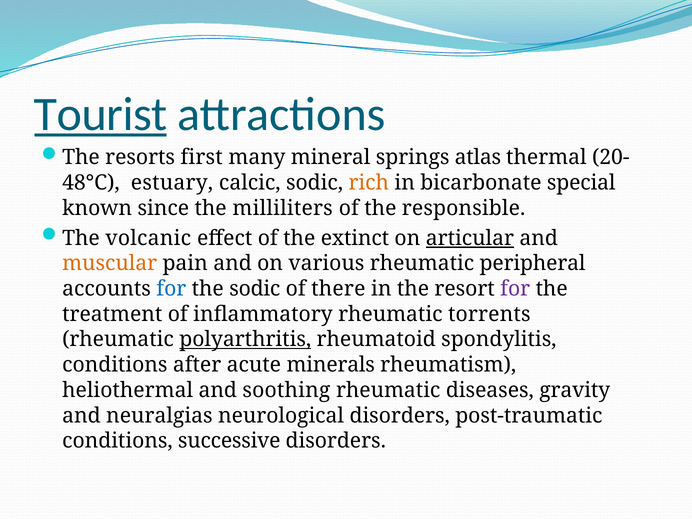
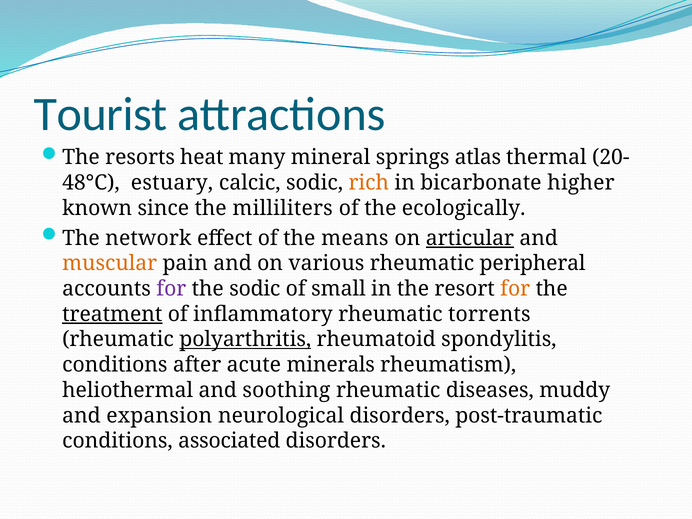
Tourist underline: present -> none
first: first -> heat
special: special -> higher
responsible: responsible -> ecologically
volcanic: volcanic -> network
extinct: extinct -> means
for at (171, 289) colour: blue -> purple
there: there -> small
for at (515, 289) colour: purple -> orange
treatment underline: none -> present
gravity: gravity -> muddy
neuralgias: neuralgias -> expansion
successive: successive -> associated
